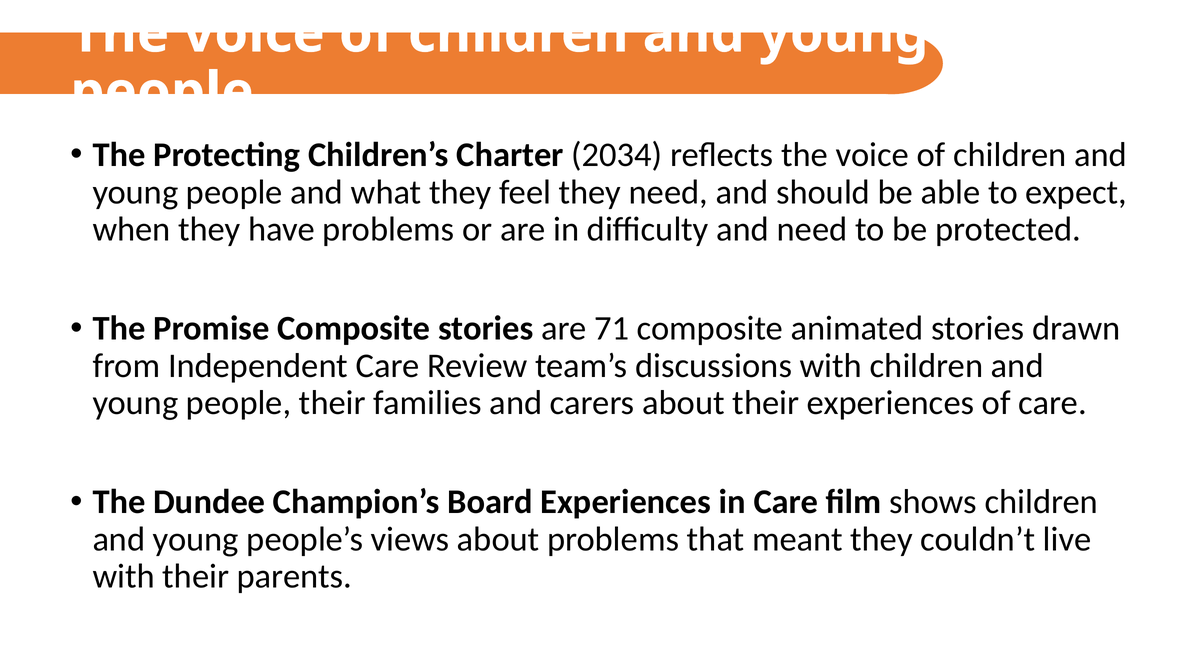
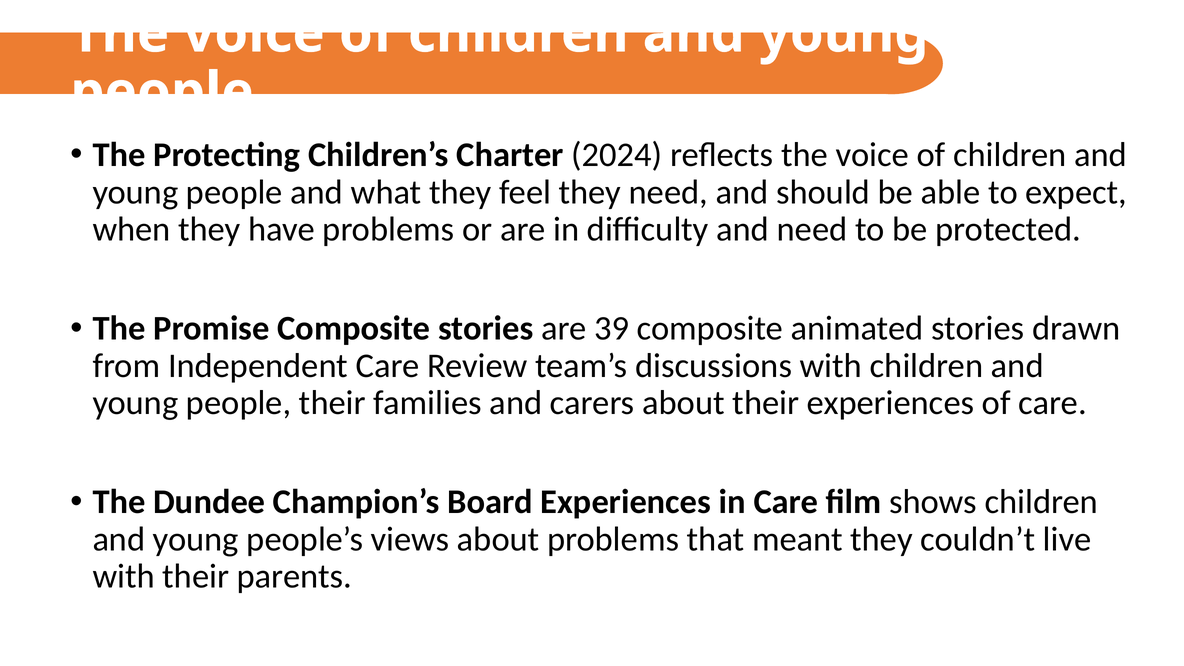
2034: 2034 -> 2024
71: 71 -> 39
